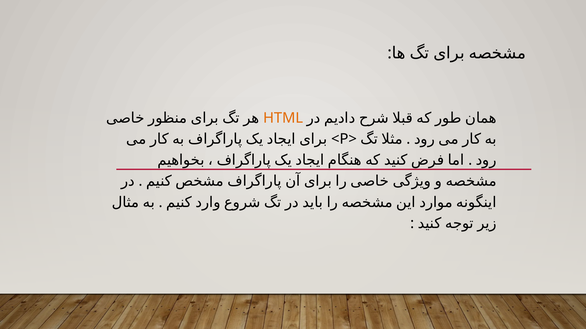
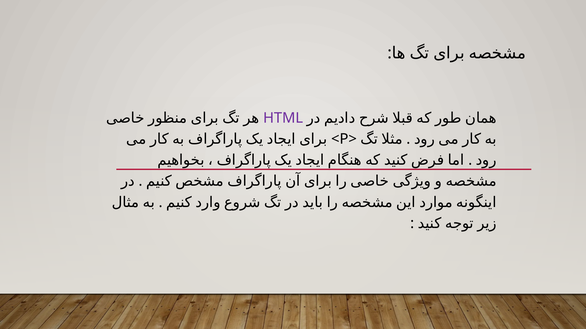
HTML colour: orange -> purple
